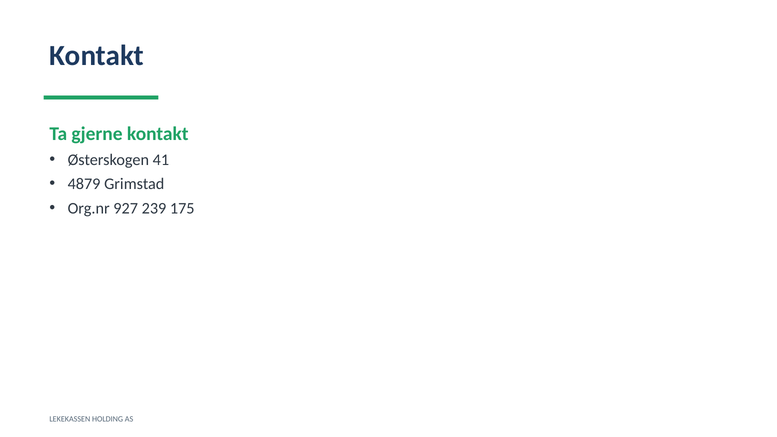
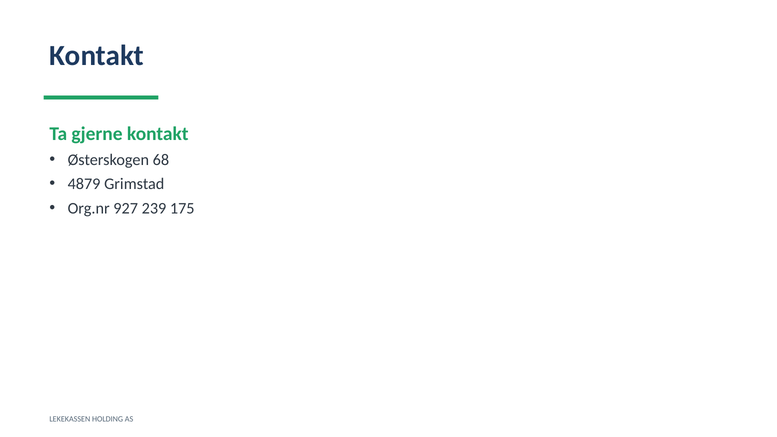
41: 41 -> 68
